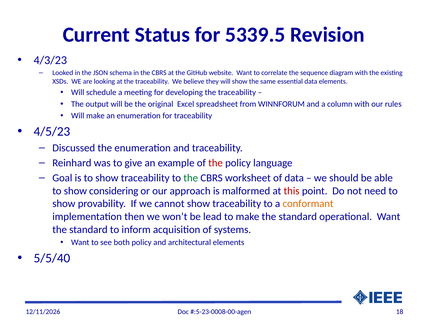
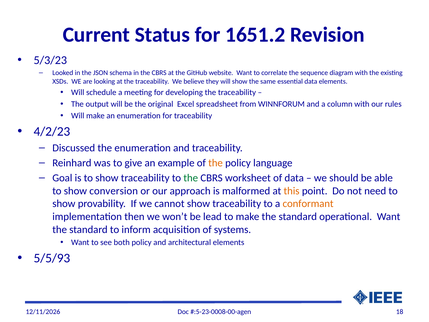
5339.5: 5339.5 -> 1651.2
4/3/23: 4/3/23 -> 5/3/23
4/5/23: 4/5/23 -> 4/2/23
the at (216, 163) colour: red -> orange
considering: considering -> conversion
this colour: red -> orange
5/5/40: 5/5/40 -> 5/5/93
